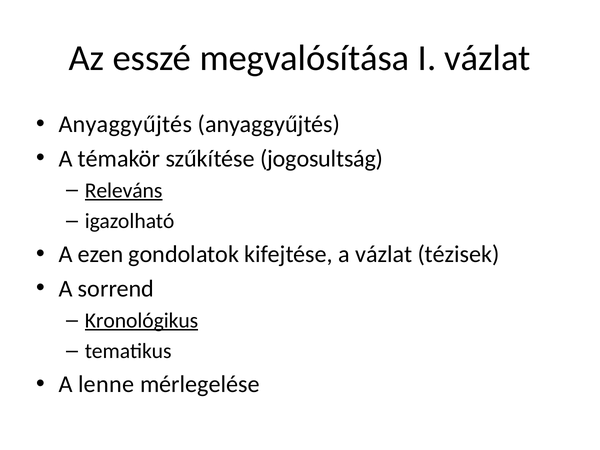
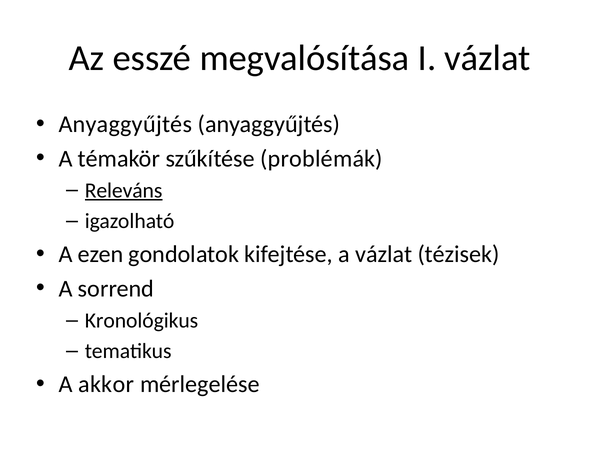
jogosultság: jogosultság -> problémák
Kronológikus underline: present -> none
lenne: lenne -> akkor
